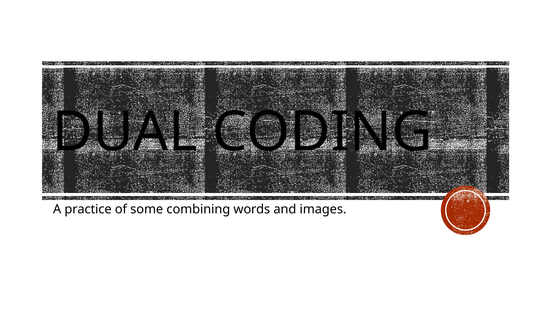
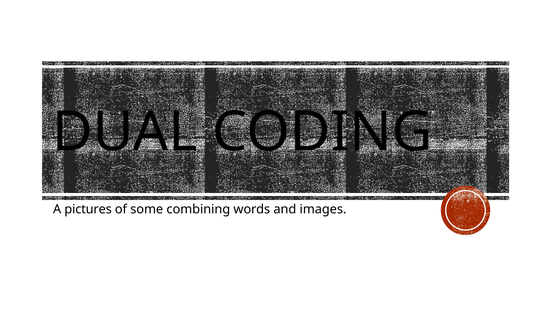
practice: practice -> pictures
